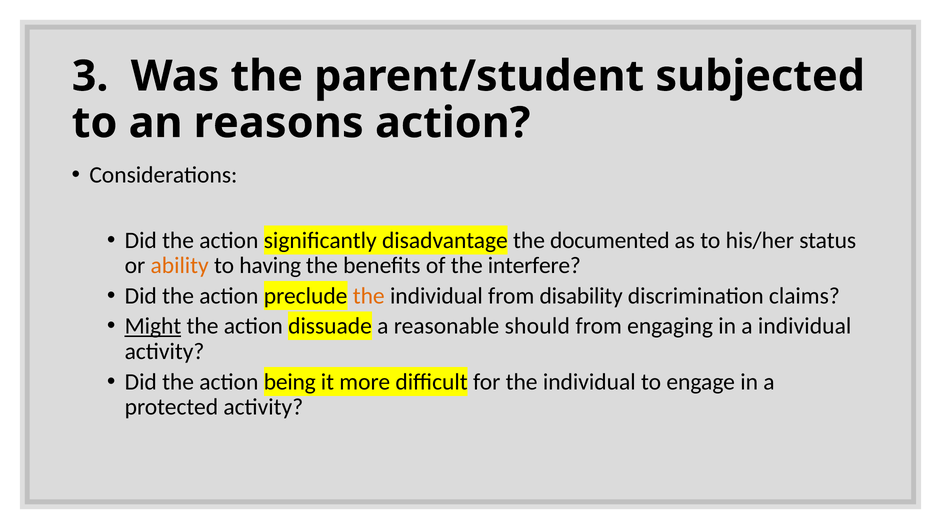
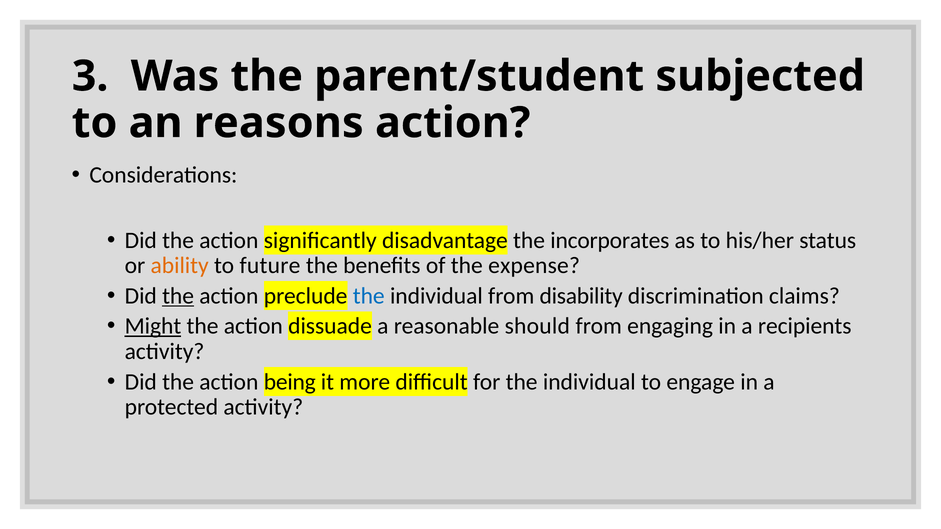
documented: documented -> incorporates
having: having -> future
interfere: interfere -> expense
the at (178, 296) underline: none -> present
the at (369, 296) colour: orange -> blue
a individual: individual -> recipients
